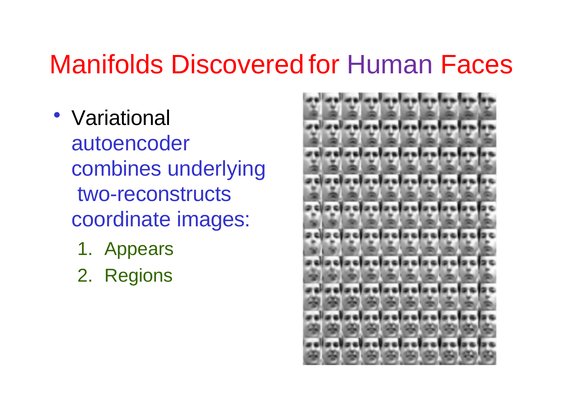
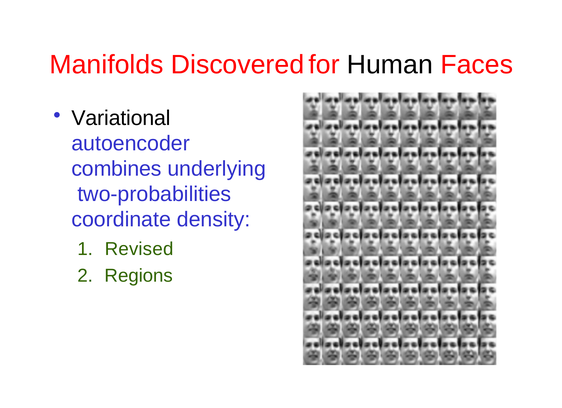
Human colour: purple -> black
two-reconstructs: two-reconstructs -> two-probabilities
images: images -> density
Appears: Appears -> Revised
